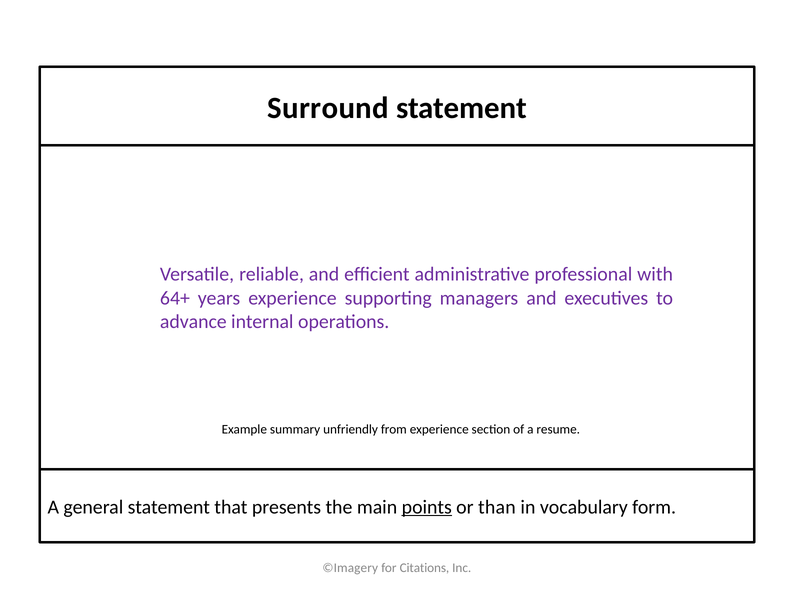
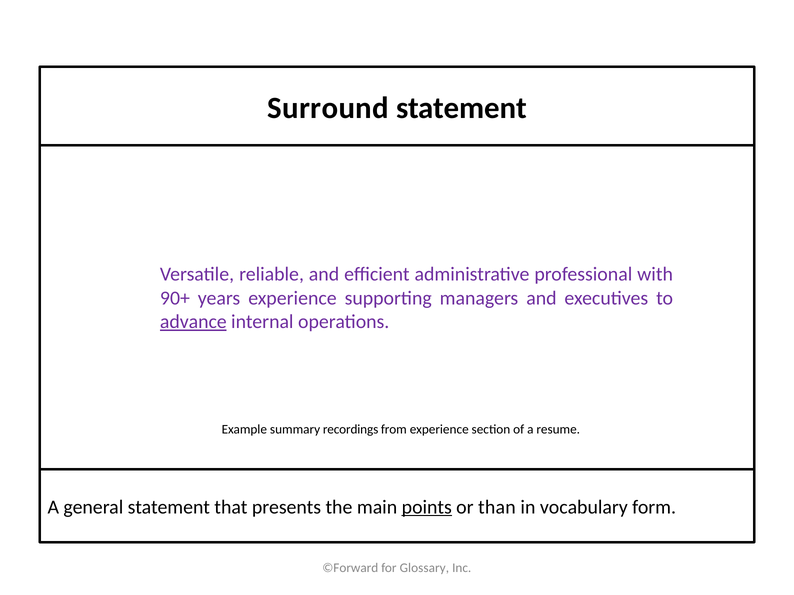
64+: 64+ -> 90+
advance underline: none -> present
unfriendly: unfriendly -> recordings
©Imagery: ©Imagery -> ©Forward
Citations: Citations -> Glossary
